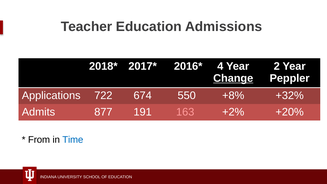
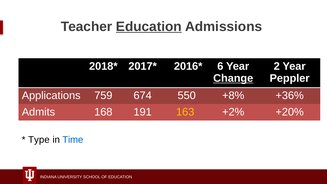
Education at (149, 27) underline: none -> present
4: 4 -> 6
722: 722 -> 759
+32%: +32% -> +36%
877: 877 -> 168
163 colour: pink -> yellow
From: From -> Type
